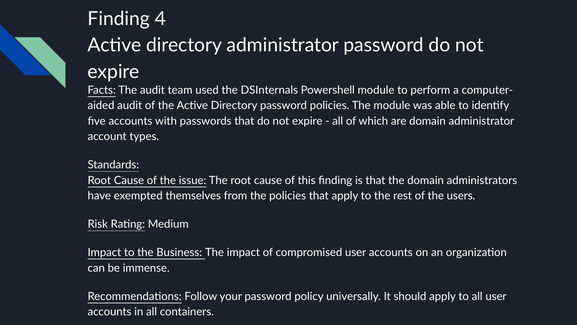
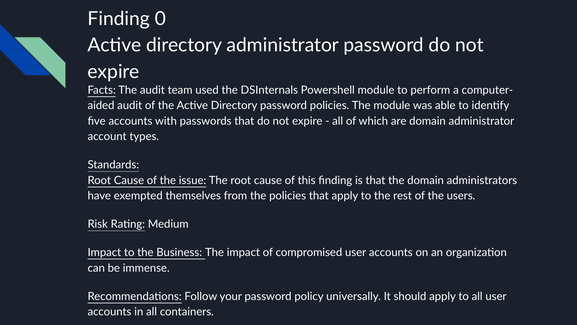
4: 4 -> 0
